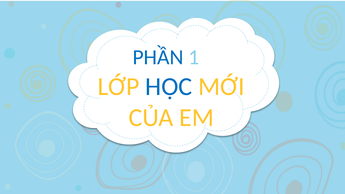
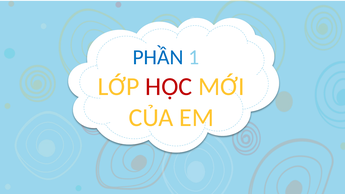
HỌC colour: blue -> red
